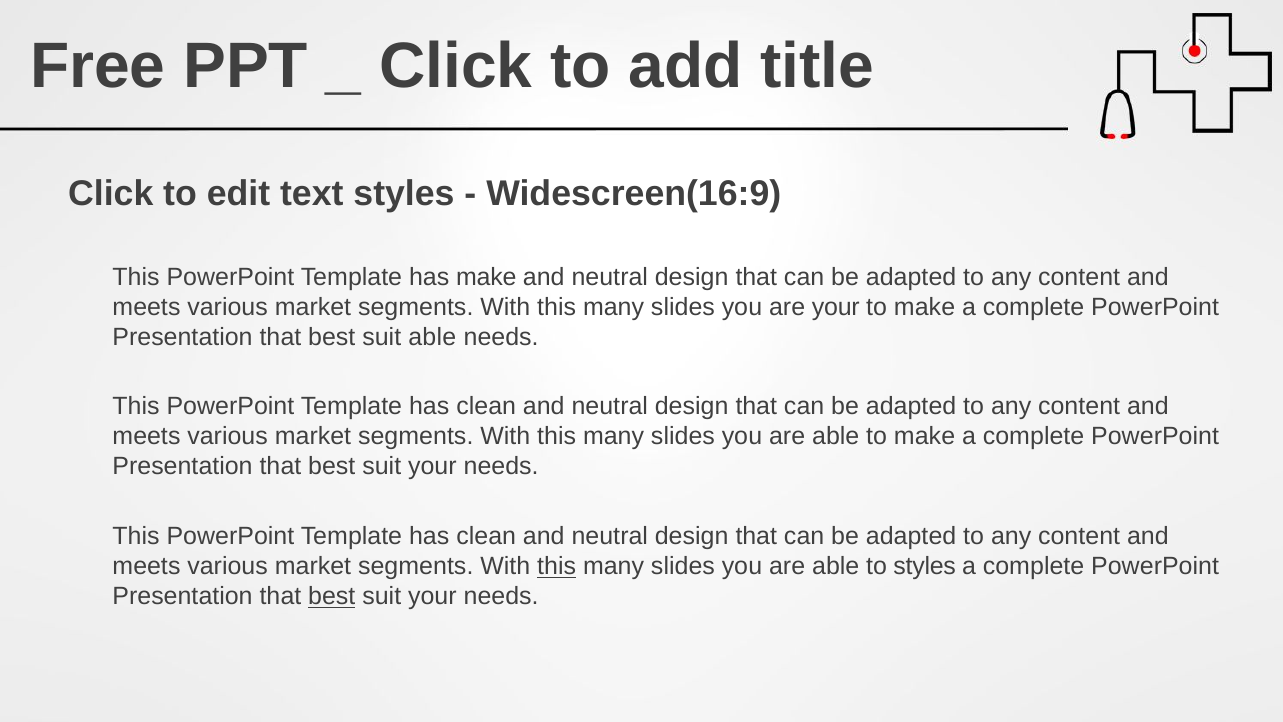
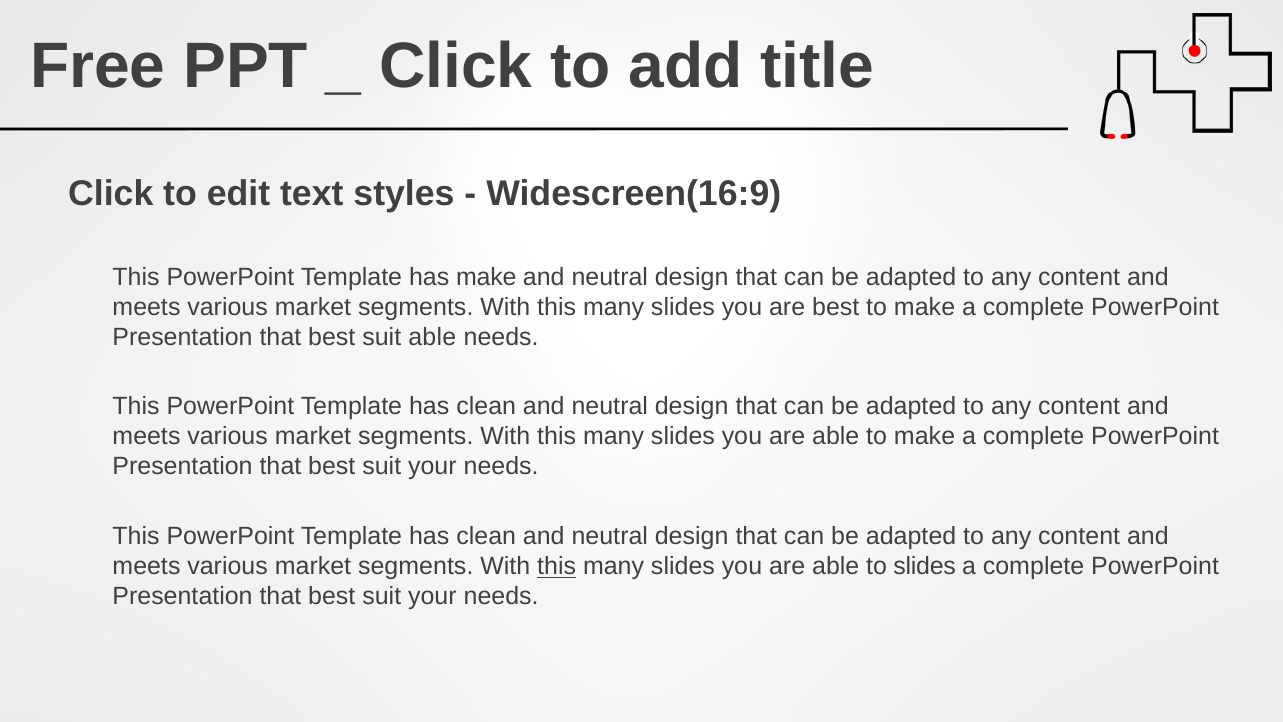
are your: your -> best
to styles: styles -> slides
best at (332, 596) underline: present -> none
